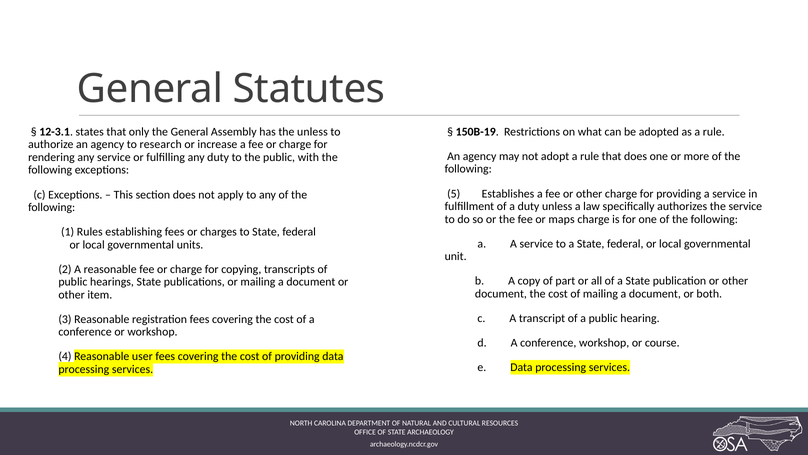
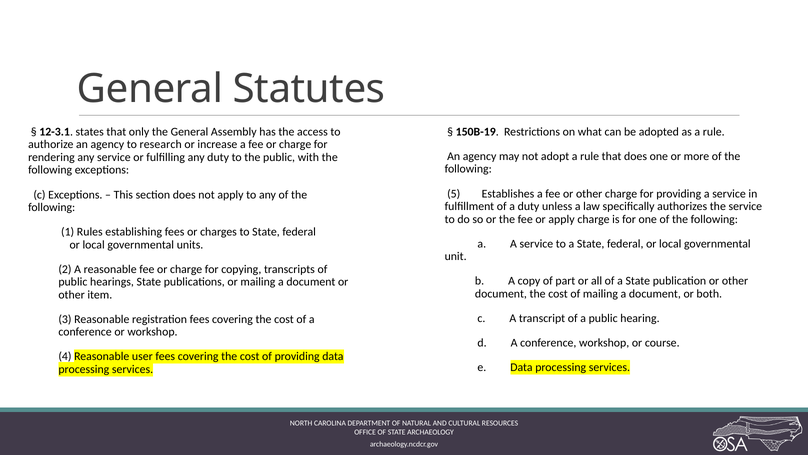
the unless: unless -> access
or maps: maps -> apply
